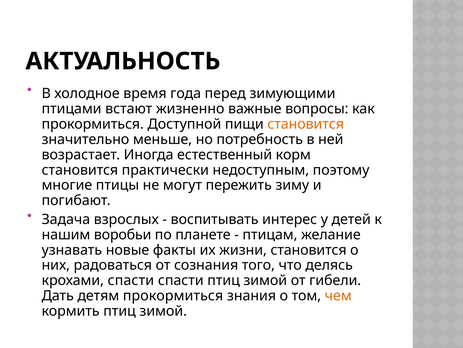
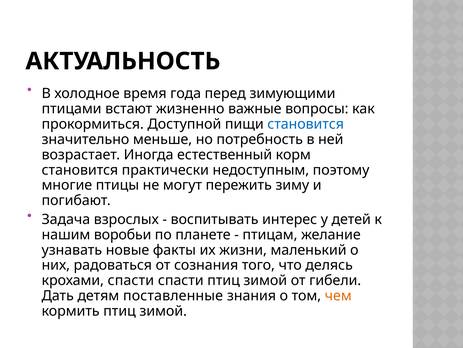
становится at (306, 124) colour: orange -> blue
жизни становится: становится -> маленький
детям прокормиться: прокормиться -> поставленные
